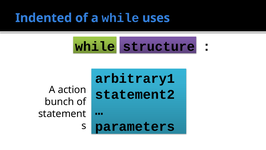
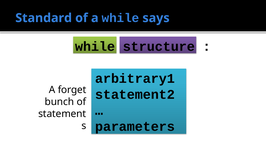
Indented: Indented -> Standard
uses: uses -> says
action: action -> forget
